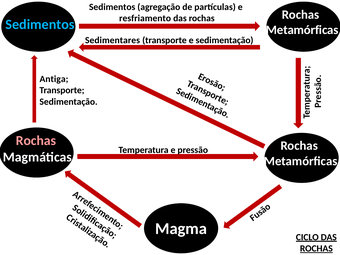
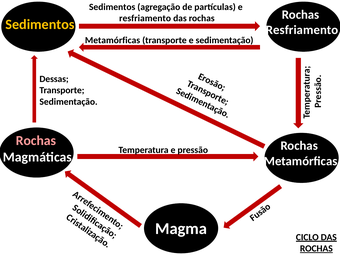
Sedimentos at (40, 24) colour: light blue -> yellow
Metamórficas at (302, 30): Metamórficas -> Resfriamento
Sedimentares at (113, 40): Sedimentares -> Metamórficas
Antiga: Antiga -> Dessas
